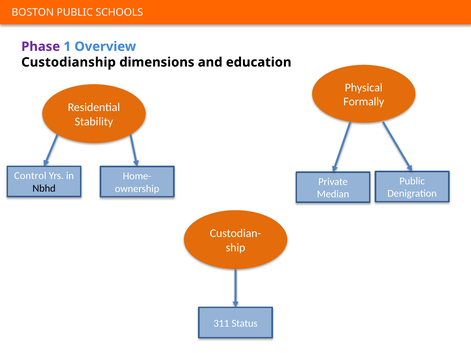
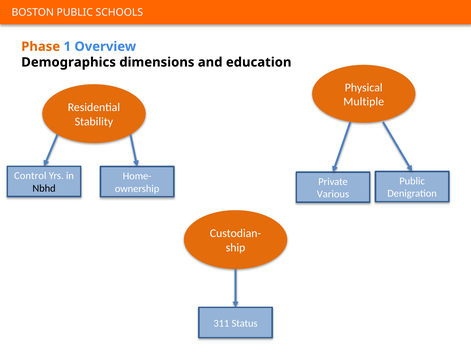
Phase colour: purple -> orange
Custodianship: Custodianship -> Demographics
Formally: Formally -> Multiple
Median: Median -> Various
